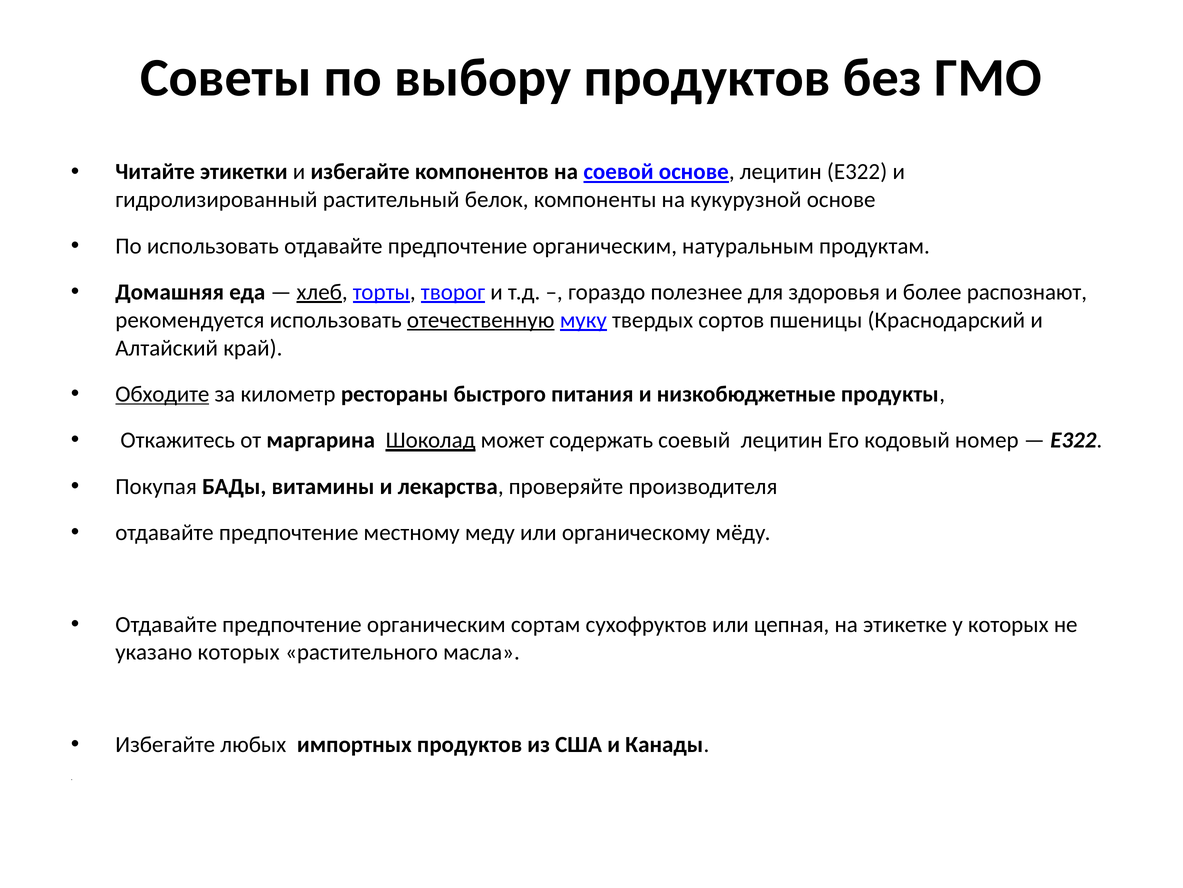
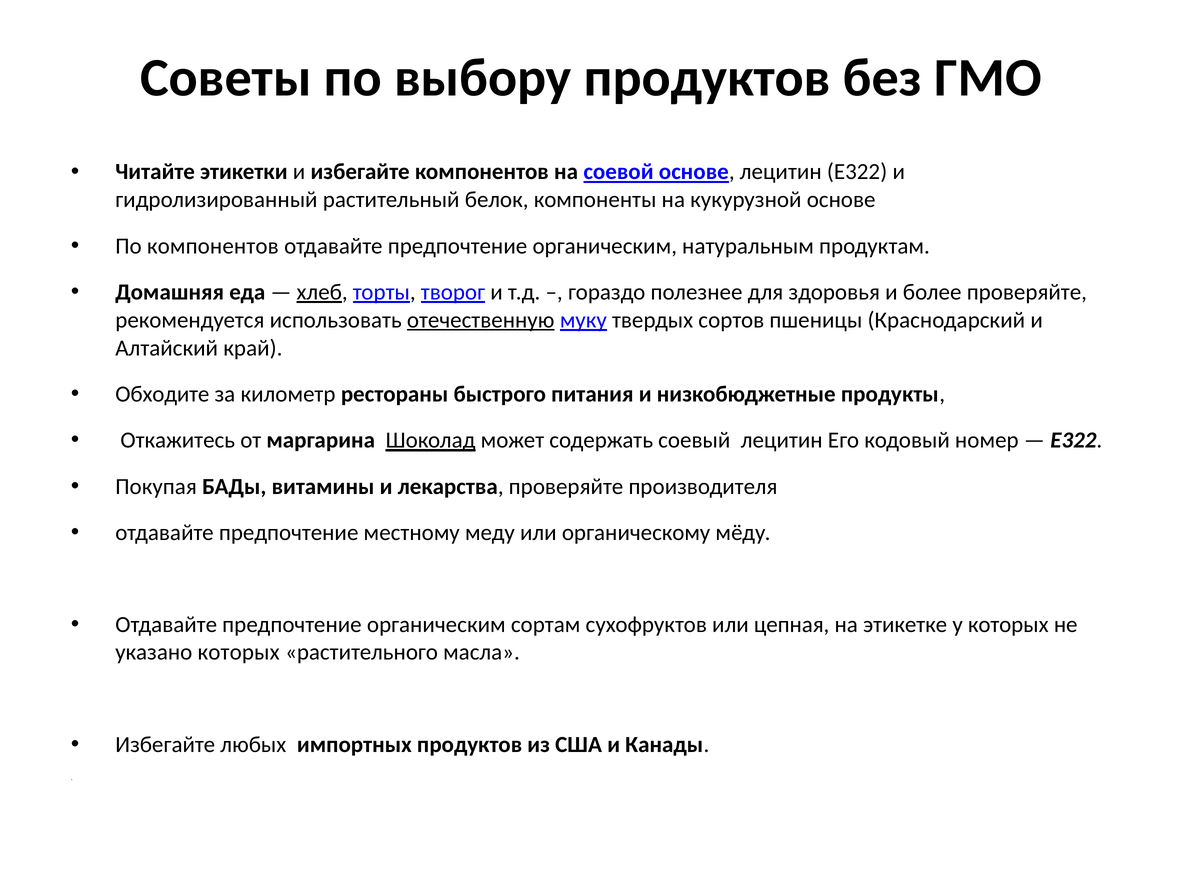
По использовать: использовать -> компонентов
более распознают: распознают -> проверяйте
Обходите underline: present -> none
